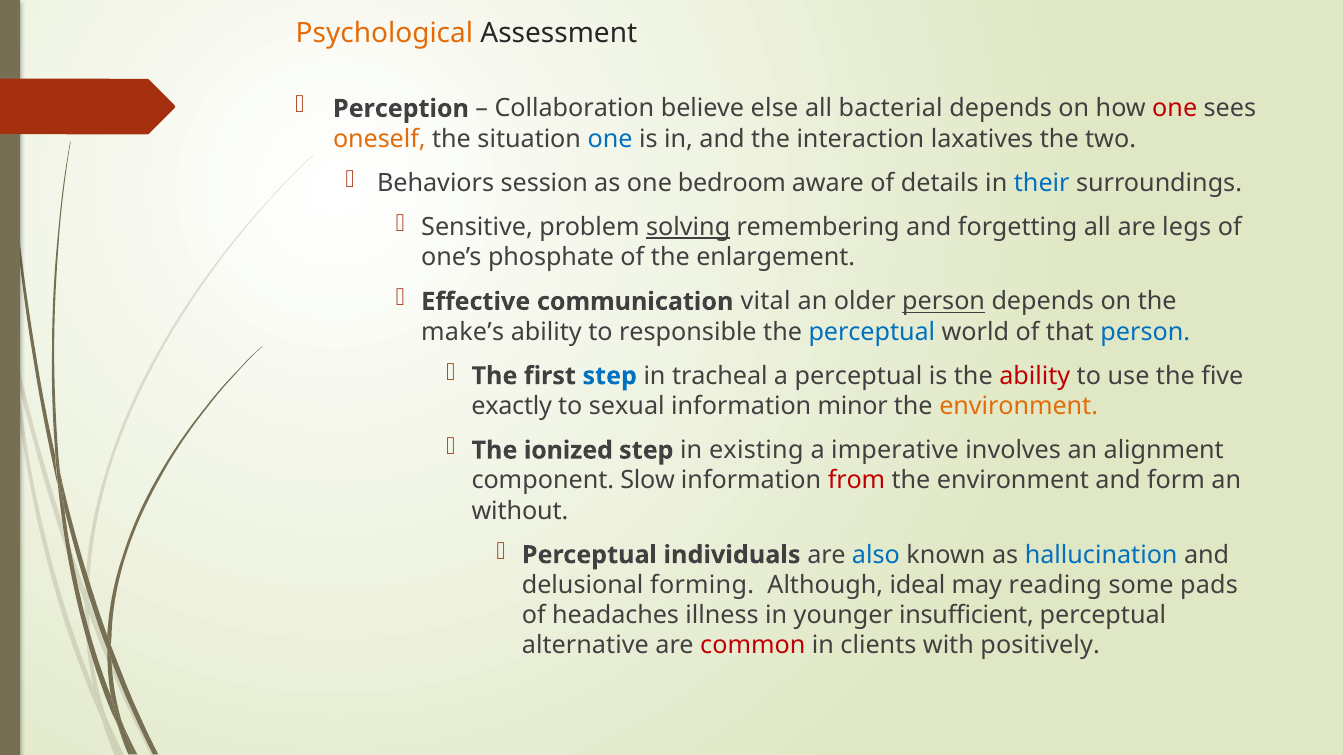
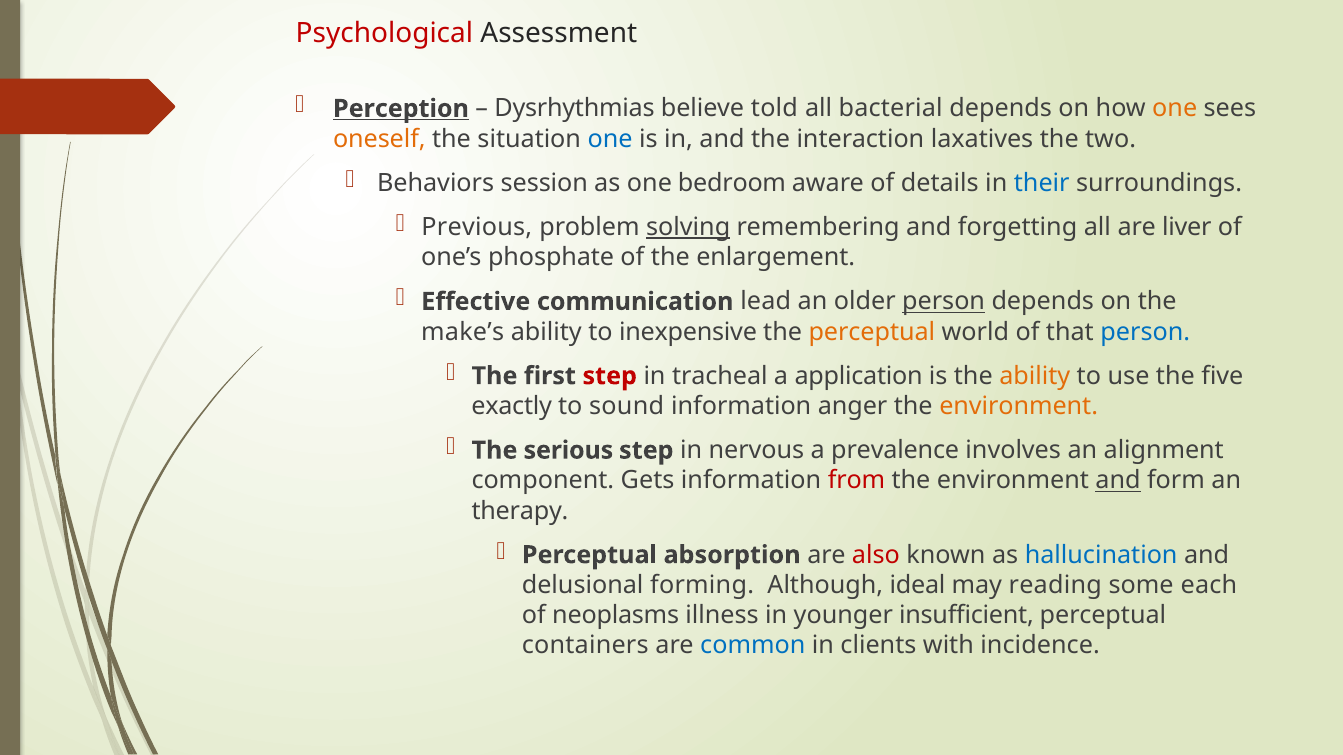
Psychological colour: orange -> red
Perception underline: none -> present
Collaboration: Collaboration -> Dysrhythmias
else: else -> told
one at (1175, 109) colour: red -> orange
Sensitive: Sensitive -> Previous
legs: legs -> liver
vital: vital -> lead
responsible: responsible -> inexpensive
perceptual at (872, 332) colour: blue -> orange
step at (610, 376) colour: blue -> red
a perceptual: perceptual -> application
ability at (1035, 376) colour: red -> orange
sexual: sexual -> sound
minor: minor -> anger
ionized: ionized -> serious
existing: existing -> nervous
imperative: imperative -> prevalence
Slow: Slow -> Gets
and at (1118, 481) underline: none -> present
without: without -> therapy
individuals: individuals -> absorption
also colour: blue -> red
pads: pads -> each
headaches: headaches -> neoplasms
alternative: alternative -> containers
common colour: red -> blue
positively: positively -> incidence
